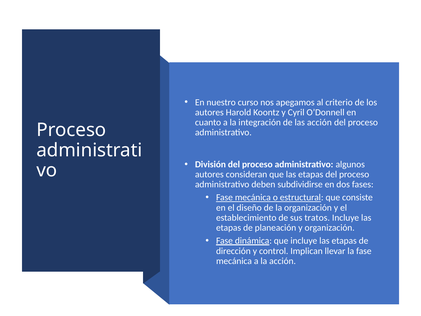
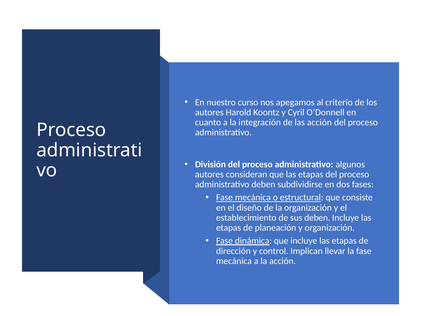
sus tratos: tratos -> deben
